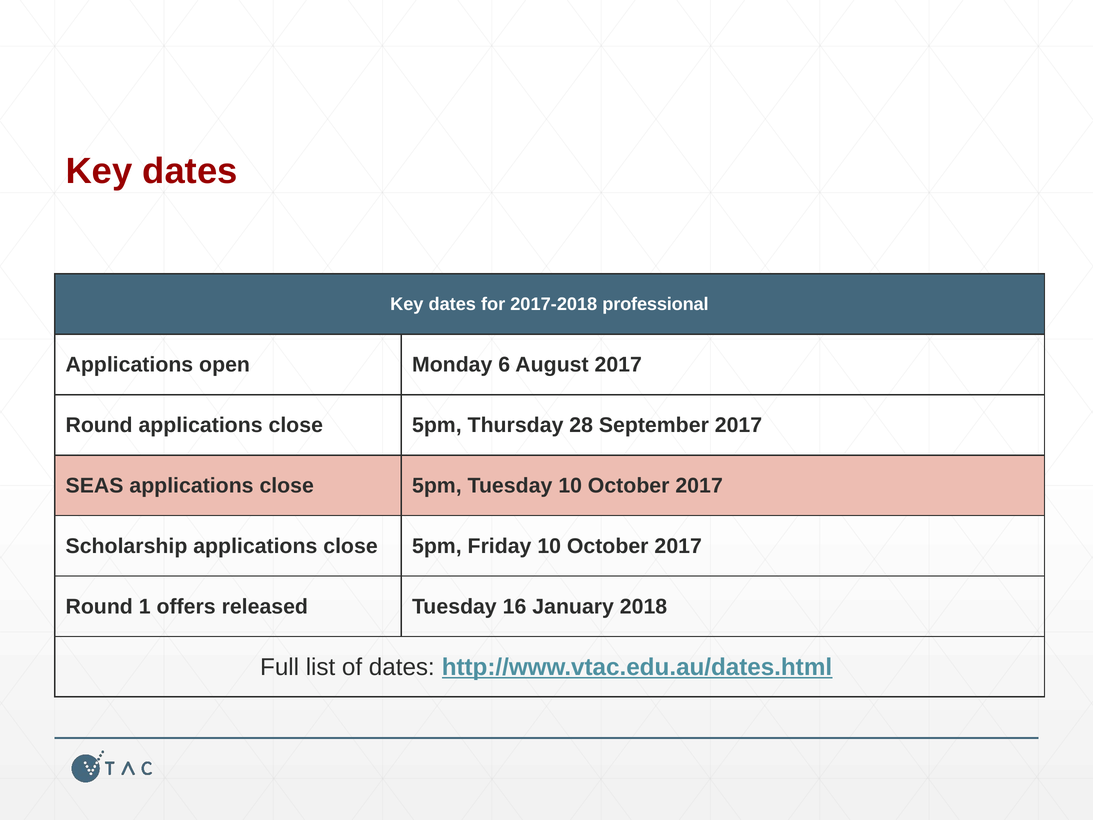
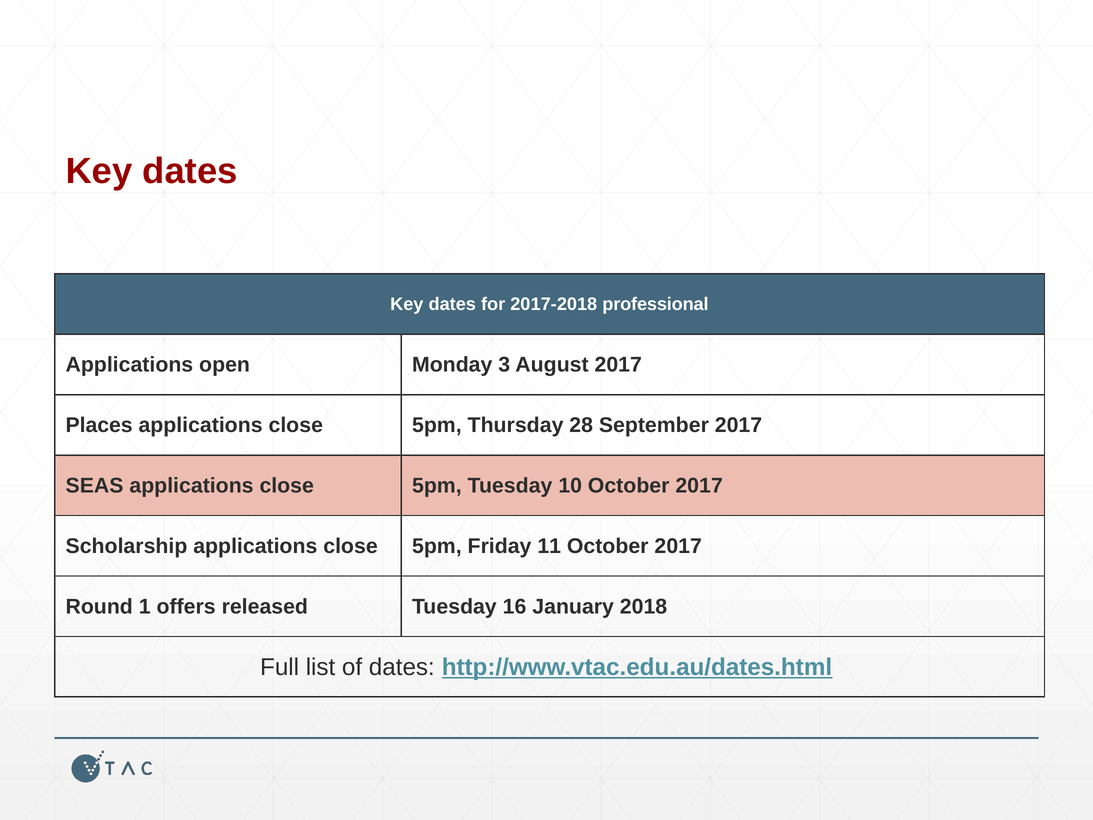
6: 6 -> 3
Round at (99, 425): Round -> Places
Friday 10: 10 -> 11
